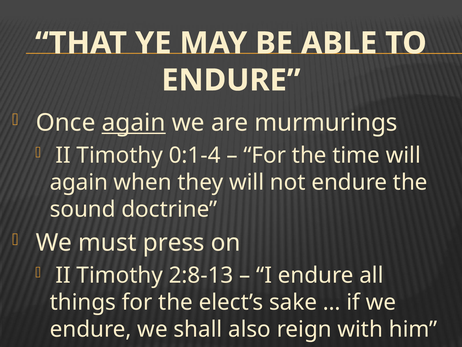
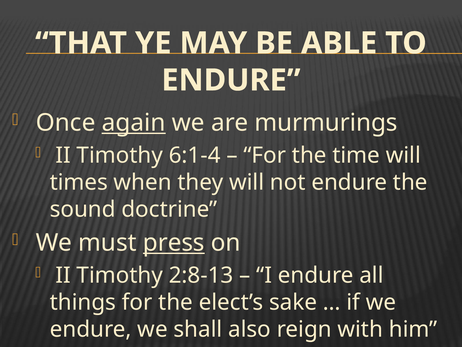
0:1-4: 0:1-4 -> 6:1-4
again at (79, 182): again -> times
press underline: none -> present
